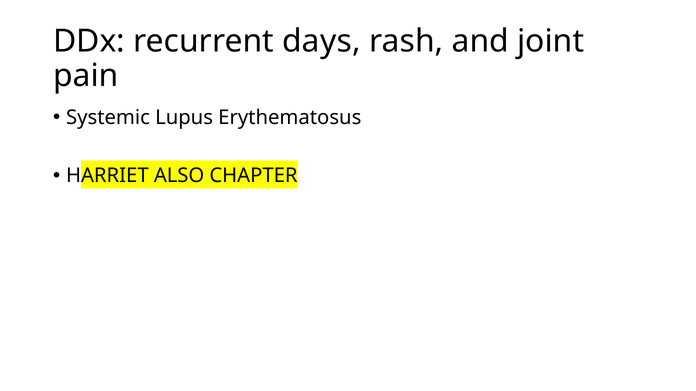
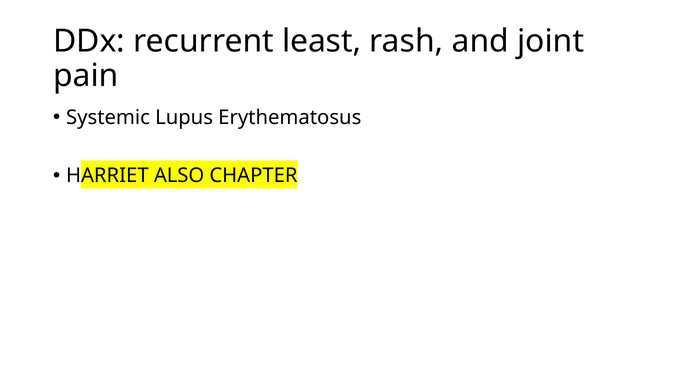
days: days -> least
